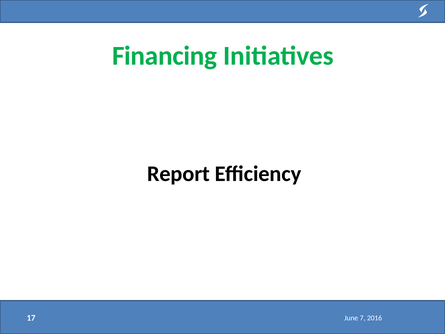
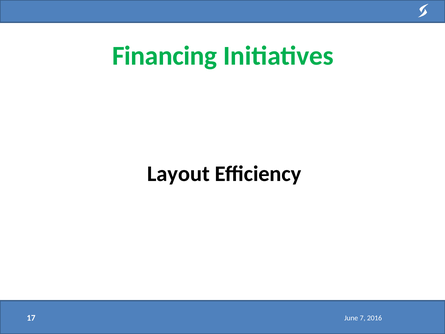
Report: Report -> Layout
